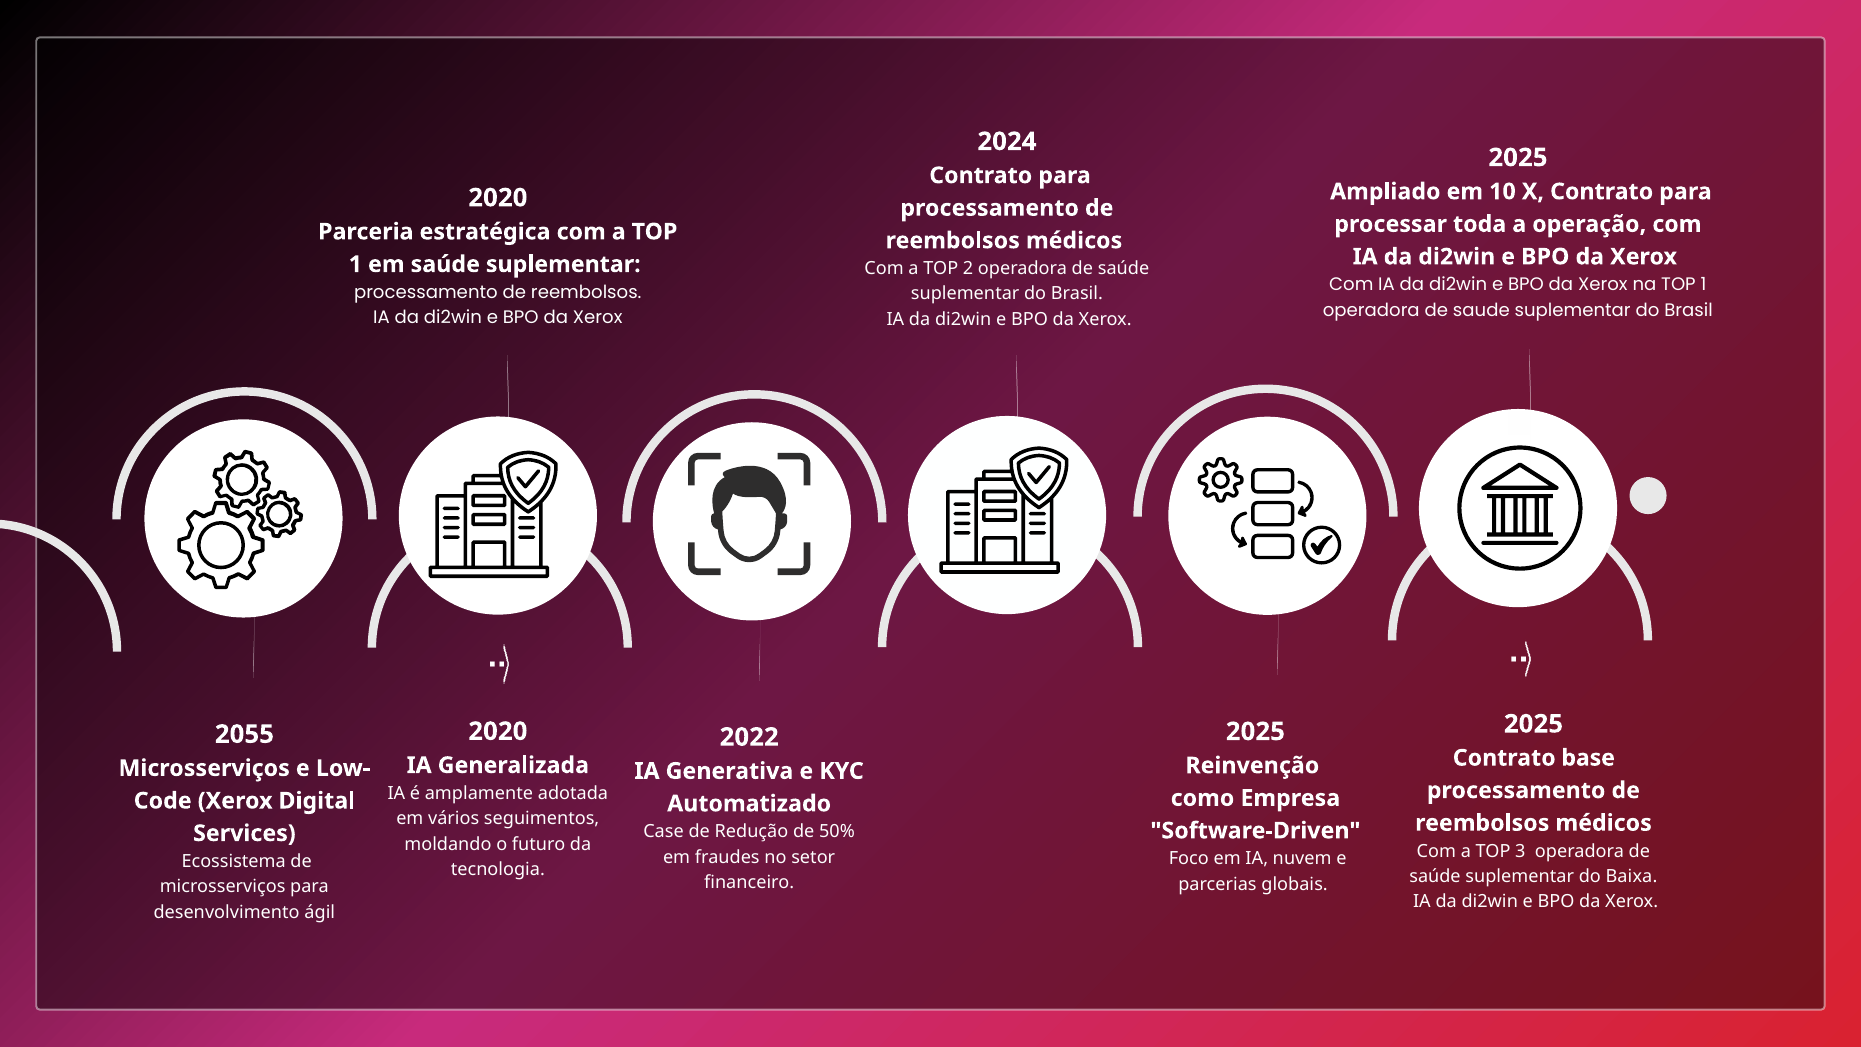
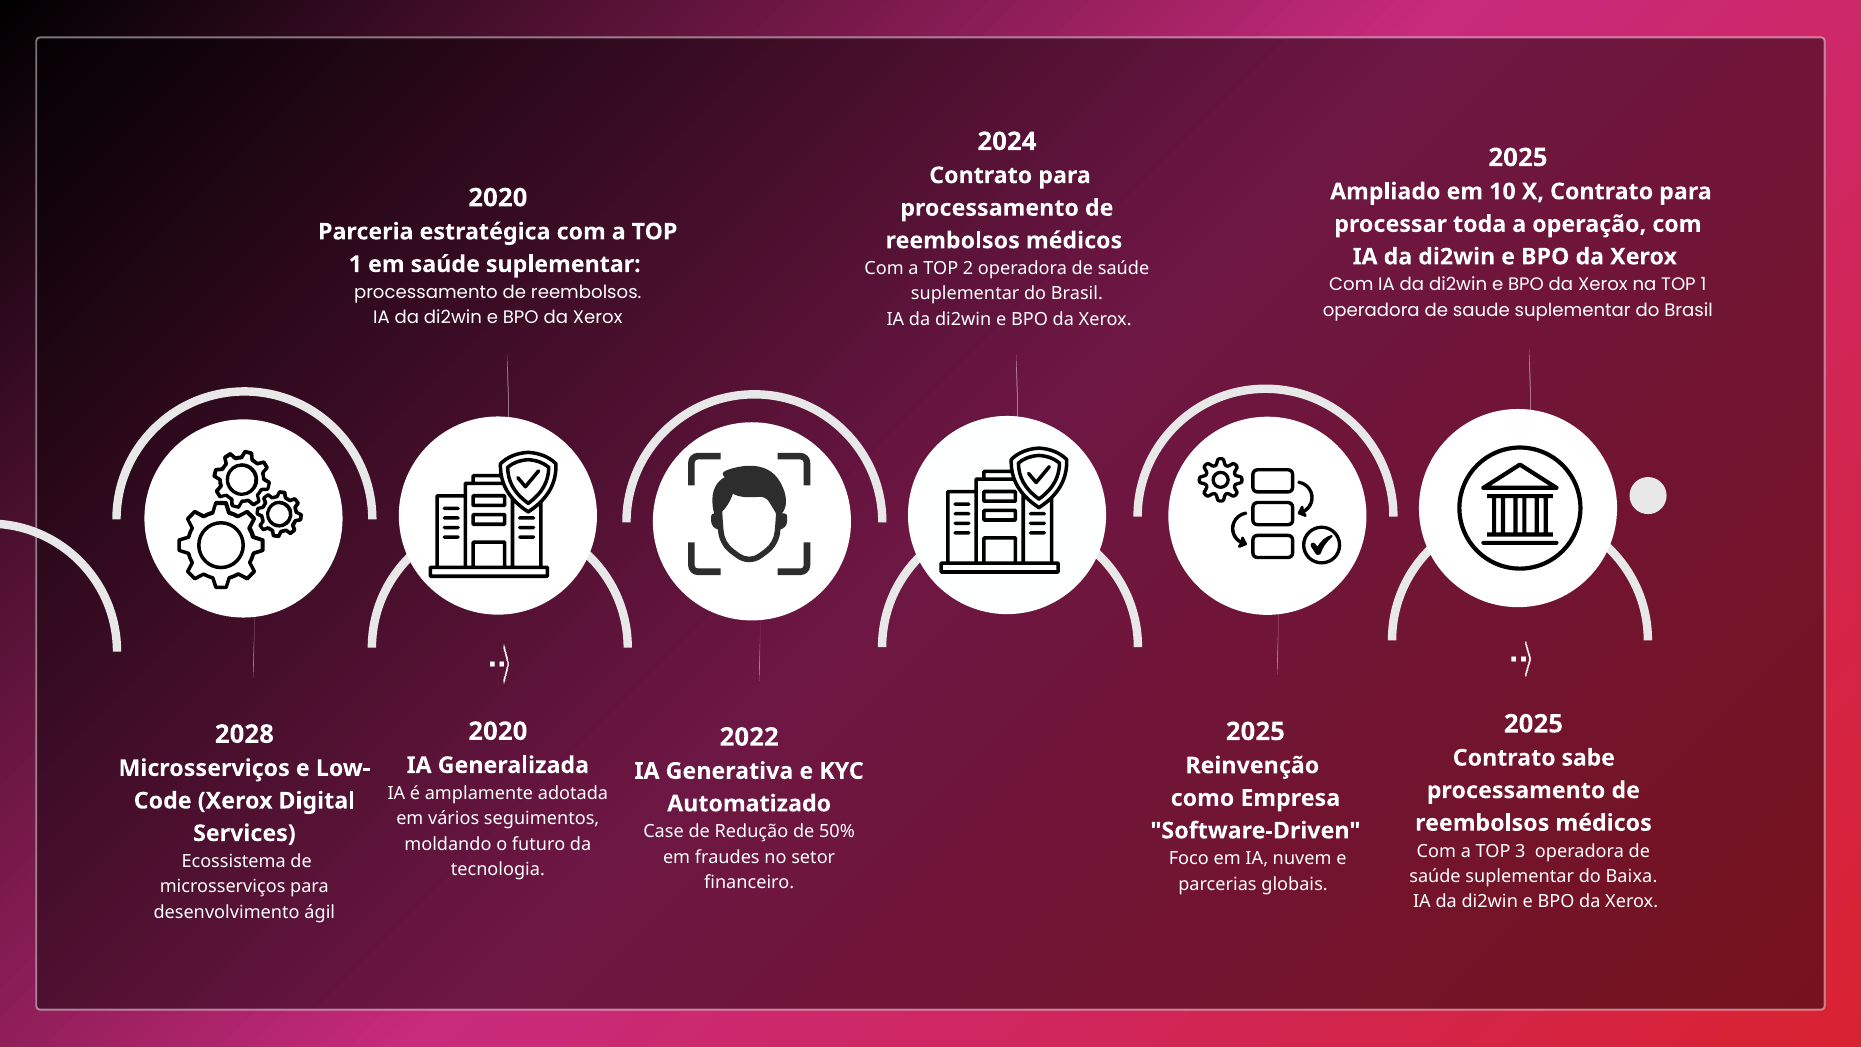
2055: 2055 -> 2028
base: base -> sabe
